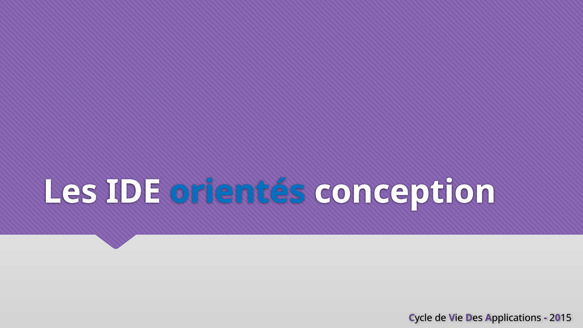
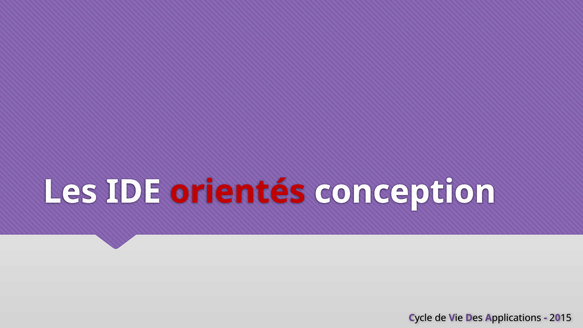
orientés colour: blue -> red
